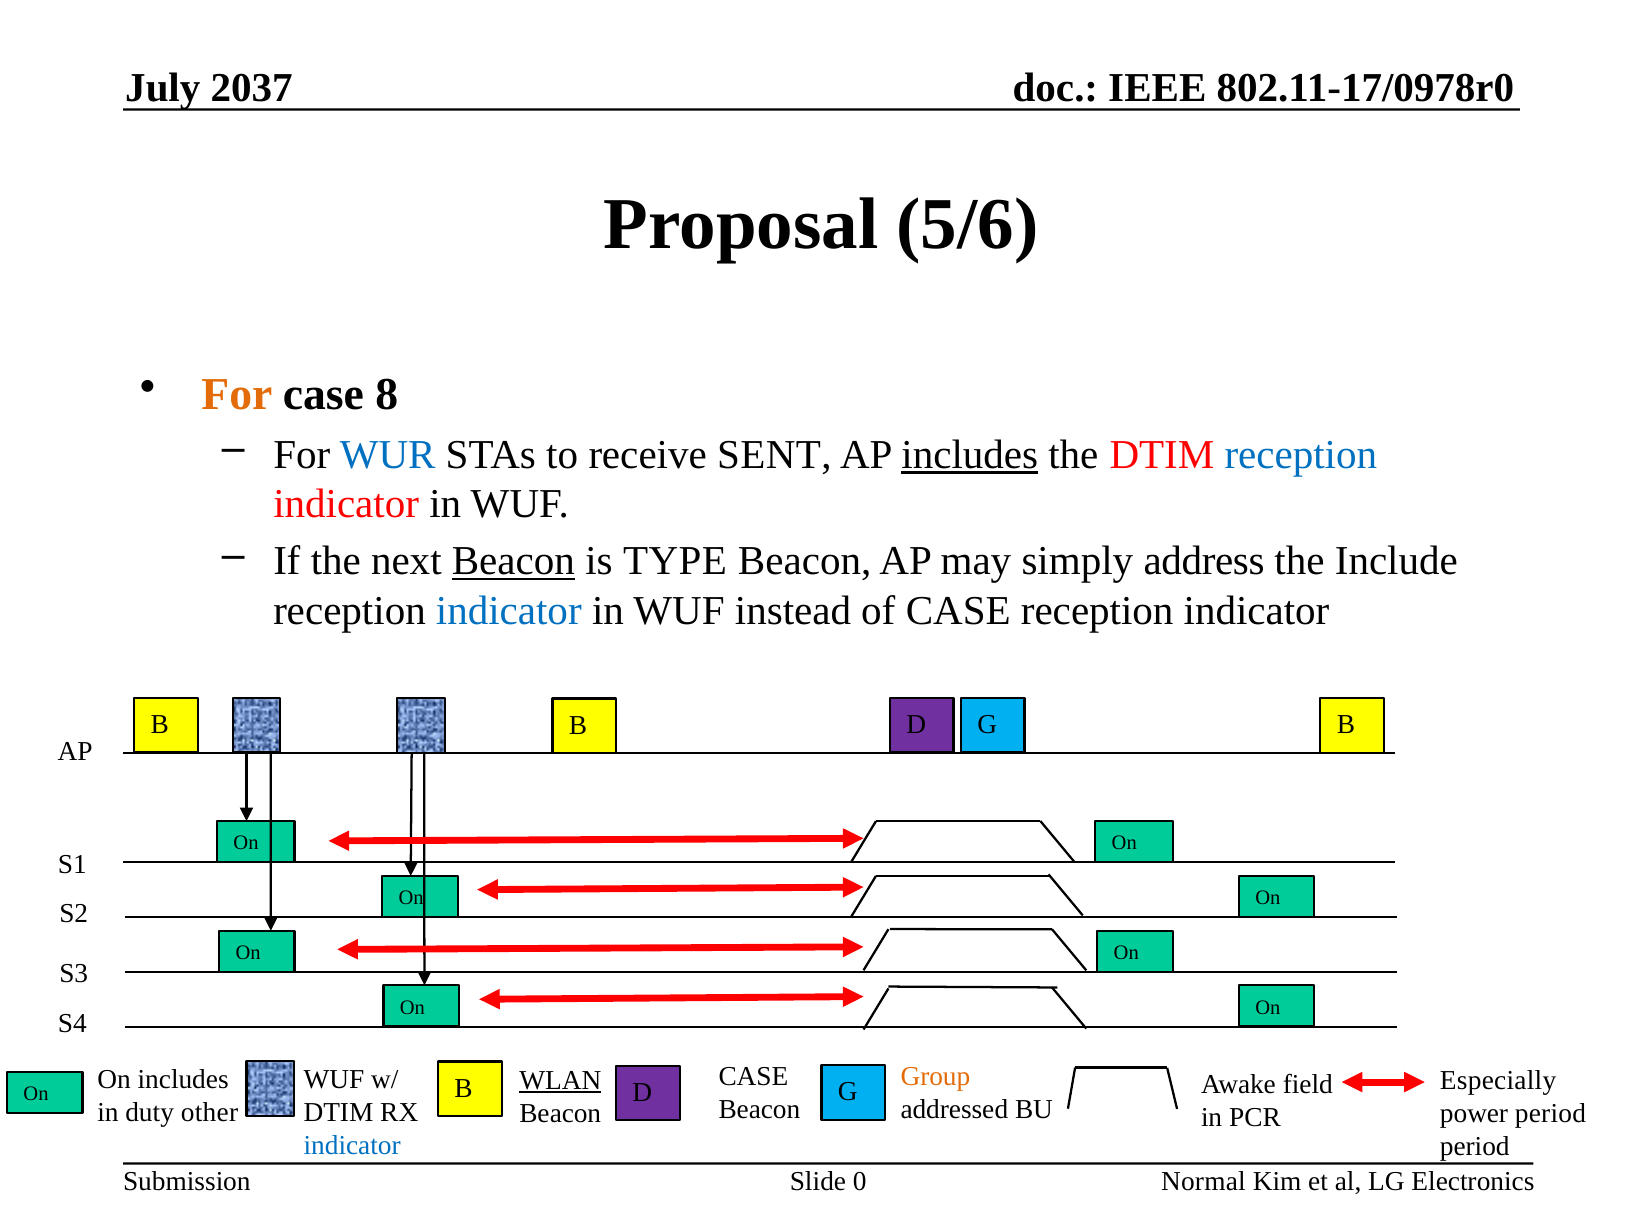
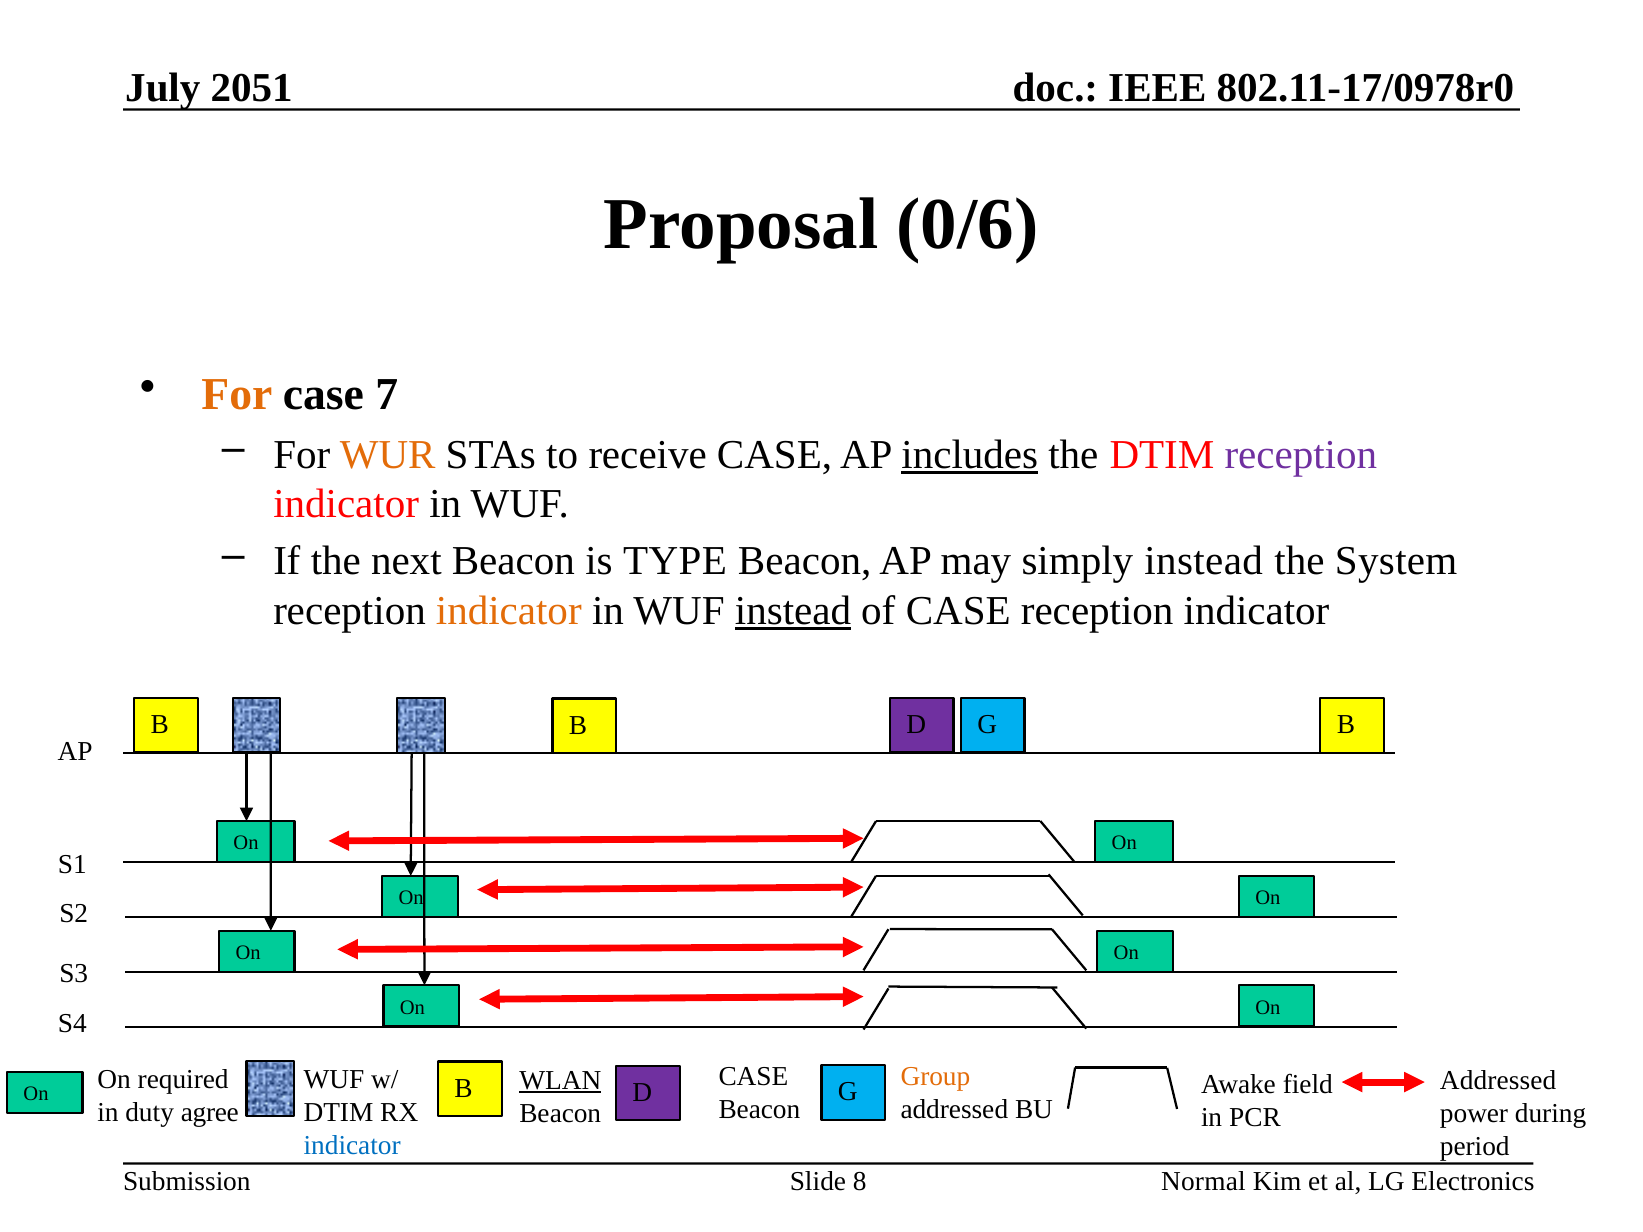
2037: 2037 -> 2051
5/6: 5/6 -> 0/6
8: 8 -> 7
WUR colour: blue -> orange
receive SENT: SENT -> CASE
reception at (1301, 455) colour: blue -> purple
Beacon at (513, 562) underline: present -> none
simply address: address -> instead
Include: Include -> System
indicator at (509, 611) colour: blue -> orange
instead at (793, 611) underline: none -> present
On includes: includes -> required
Especially at (1498, 1081): Especially -> Addressed
other: other -> agree
power period: period -> during
0: 0 -> 8
